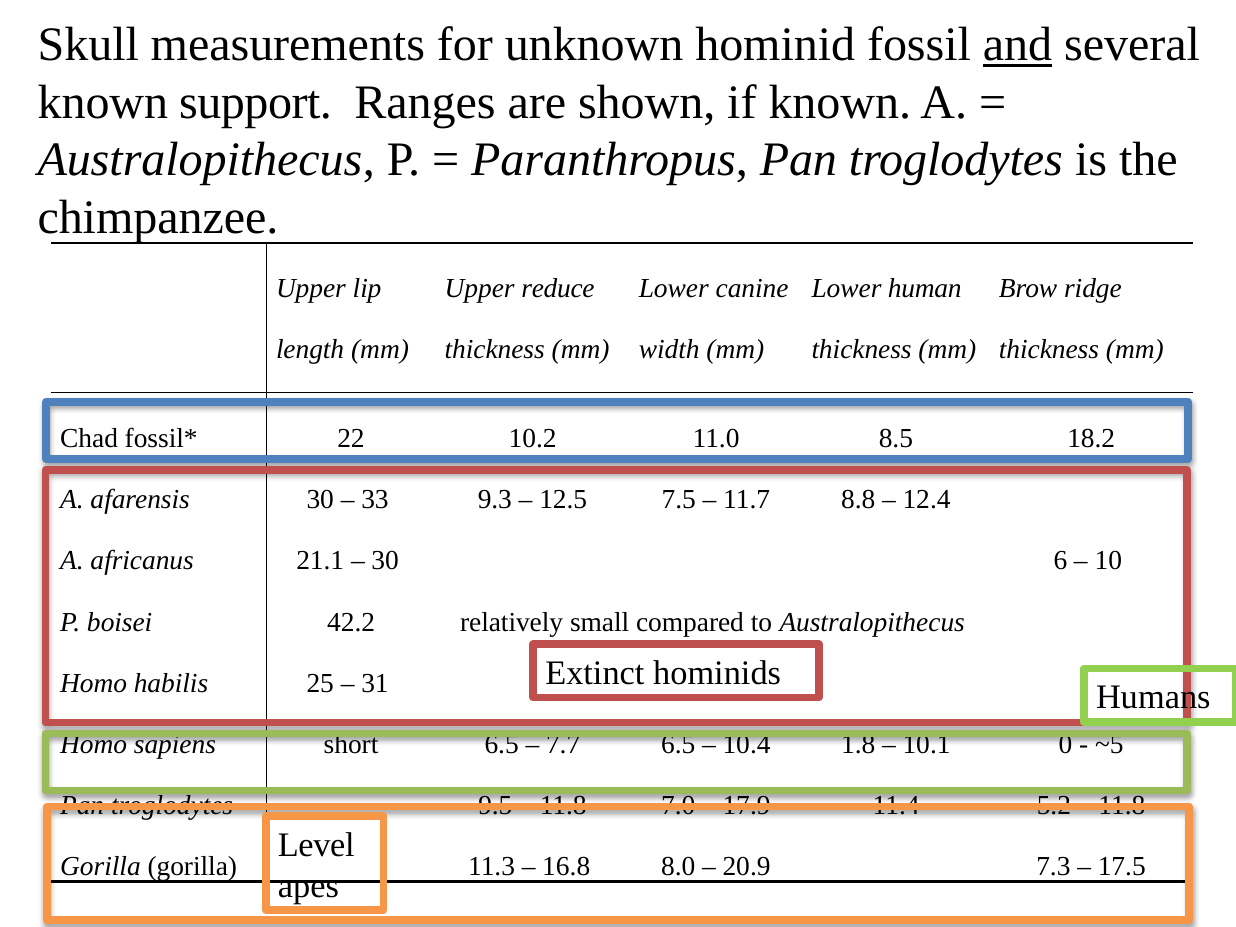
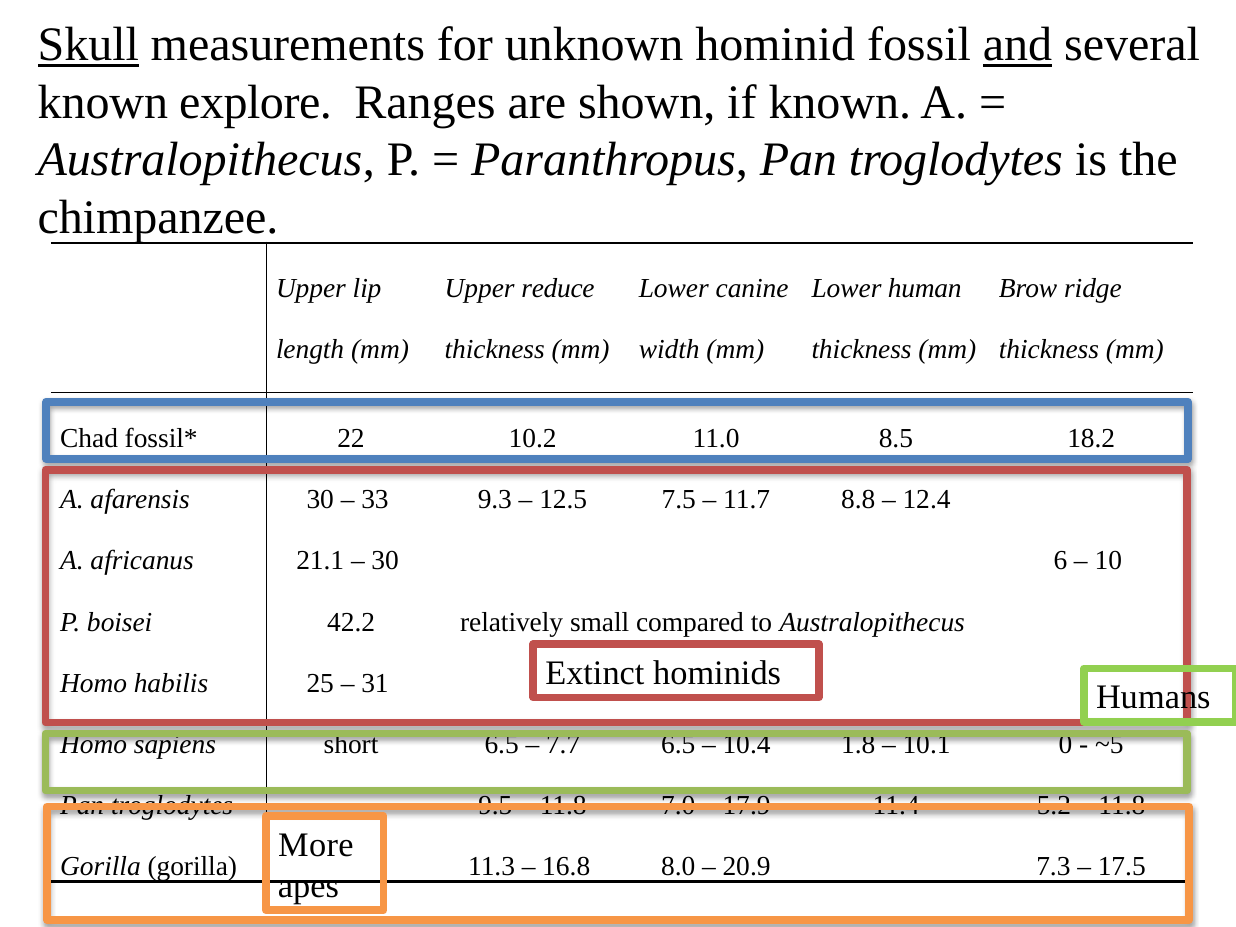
Skull underline: none -> present
support: support -> explore
Level: Level -> More
